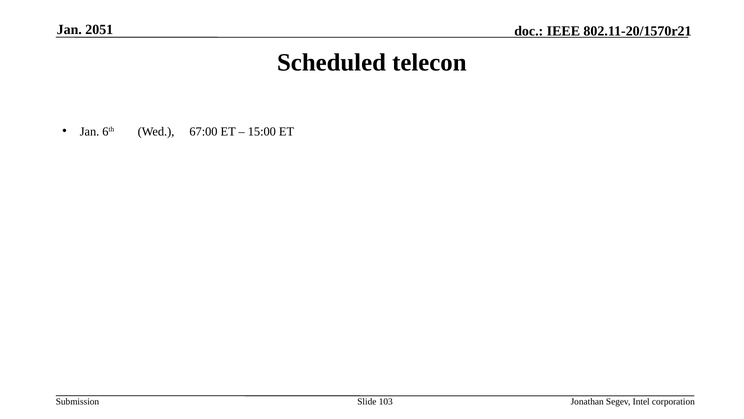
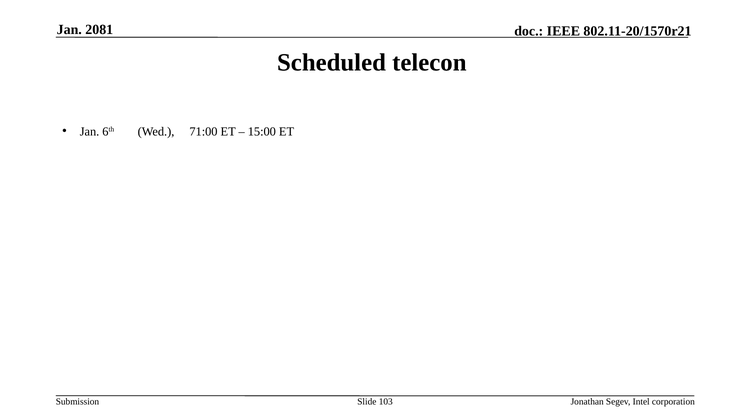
2051: 2051 -> 2081
67:00: 67:00 -> 71:00
